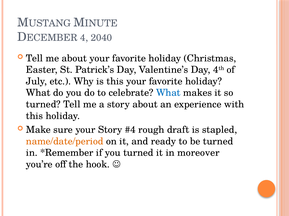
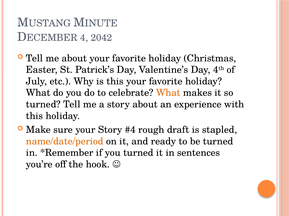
2040: 2040 -> 2042
What at (168, 93) colour: blue -> orange
moreover: moreover -> sentences
